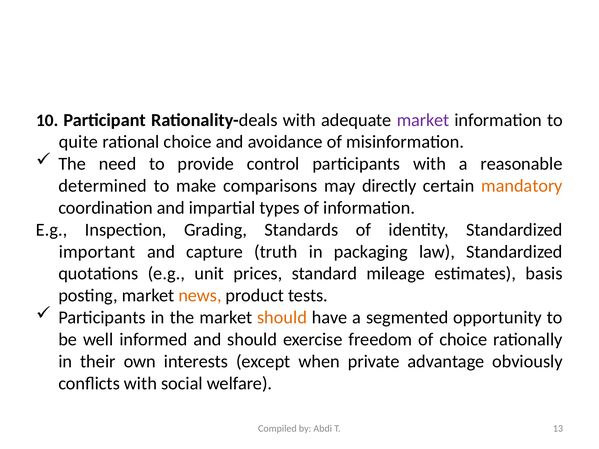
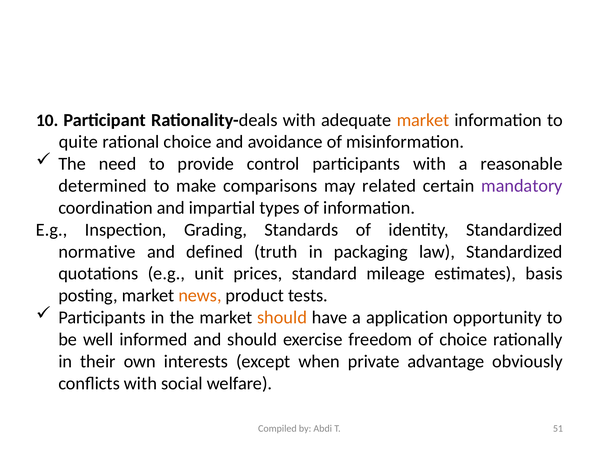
market at (423, 120) colour: purple -> orange
directly: directly -> related
mandatory colour: orange -> purple
important: important -> normative
capture: capture -> defined
segmented: segmented -> application
13: 13 -> 51
